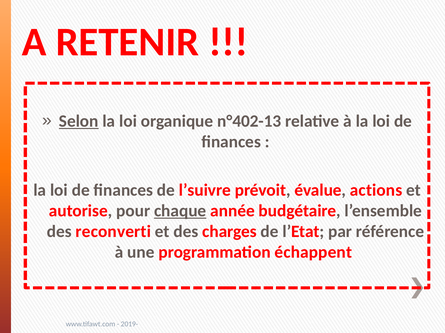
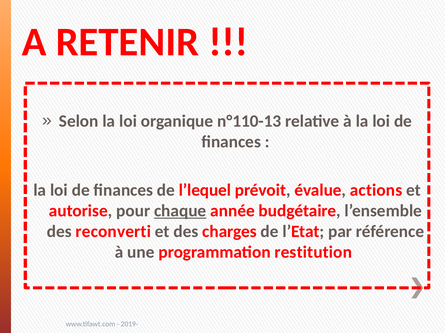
Selon underline: present -> none
n°402-13: n°402-13 -> n°110-13
l’suivre: l’suivre -> l’lequel
échappent: échappent -> restitution
